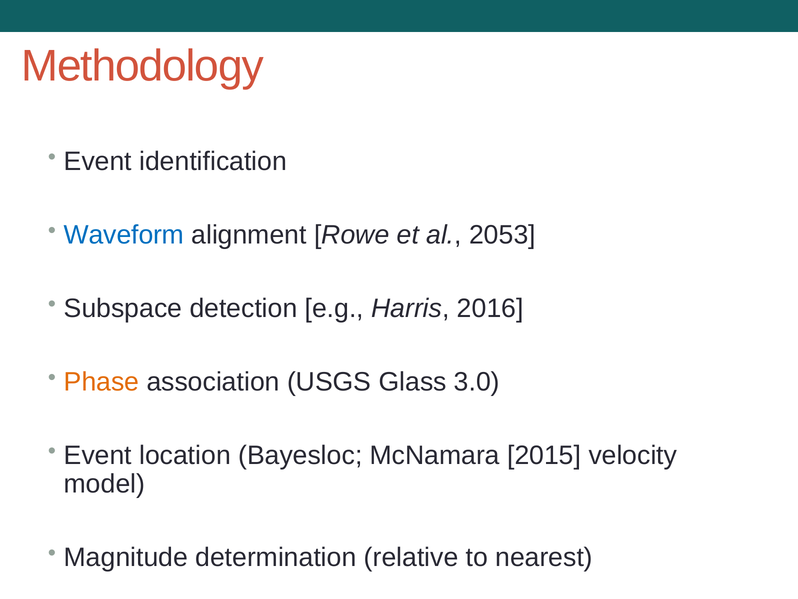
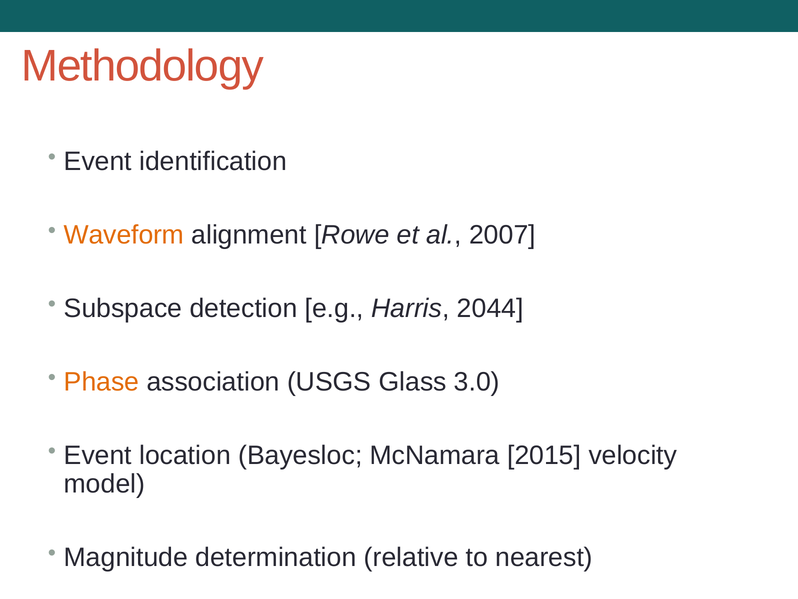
Waveform colour: blue -> orange
2053: 2053 -> 2007
2016: 2016 -> 2044
